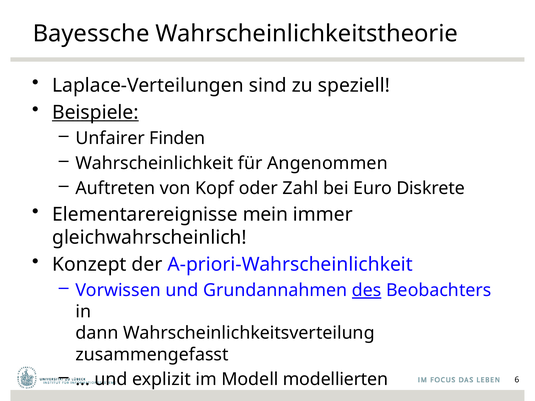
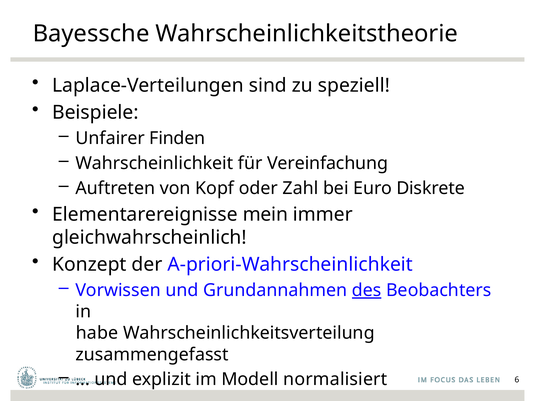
Beispiele underline: present -> none
Angenommen: Angenommen -> Vereinfachung
dann: dann -> habe
modellierten: modellierten -> normalisiert
